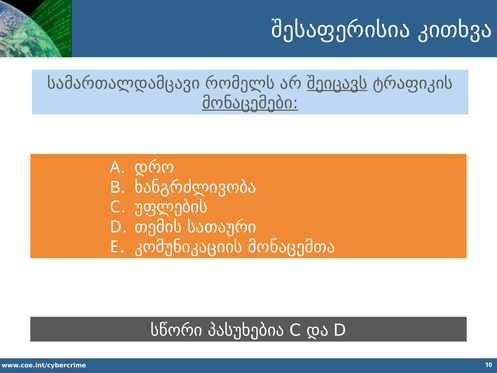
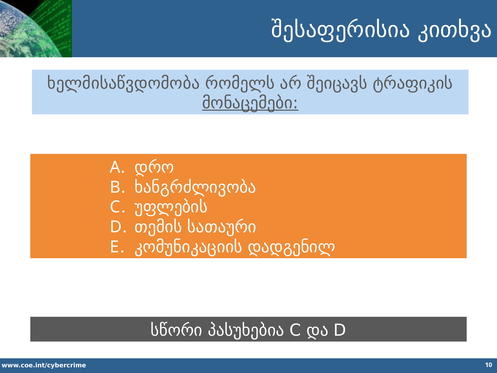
სამართალდამცავი: სამართალდამცავი -> ხელმისაწვდომობა
შეიცავს underline: present -> none
მონაცემთა: მონაცემთა -> დადგენილ
